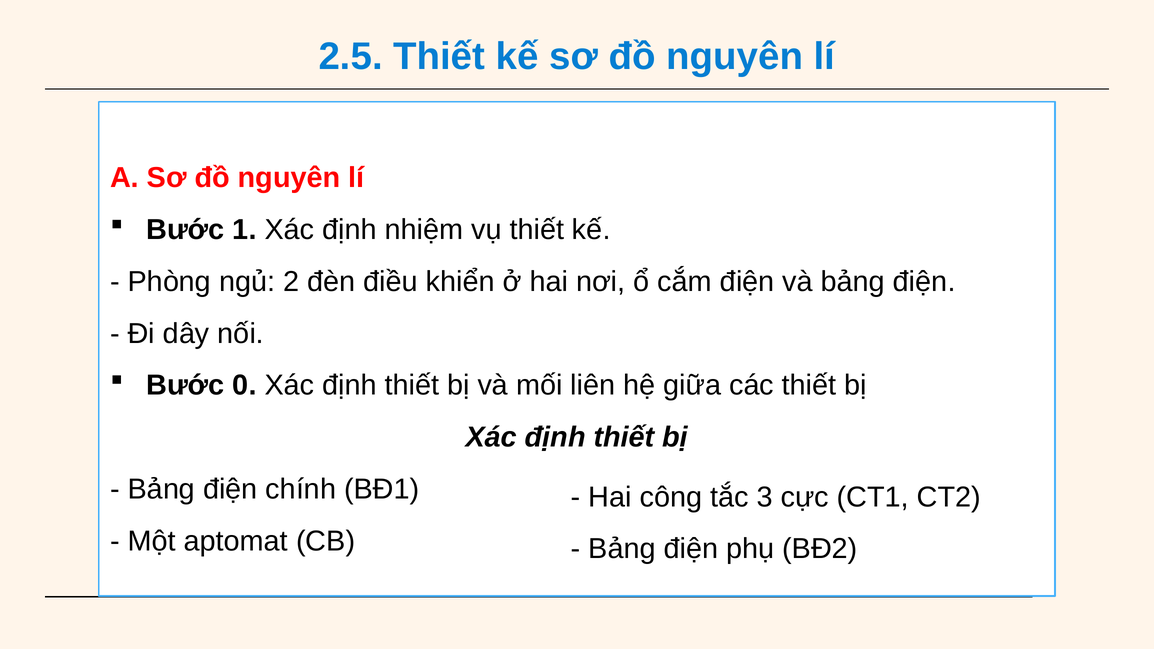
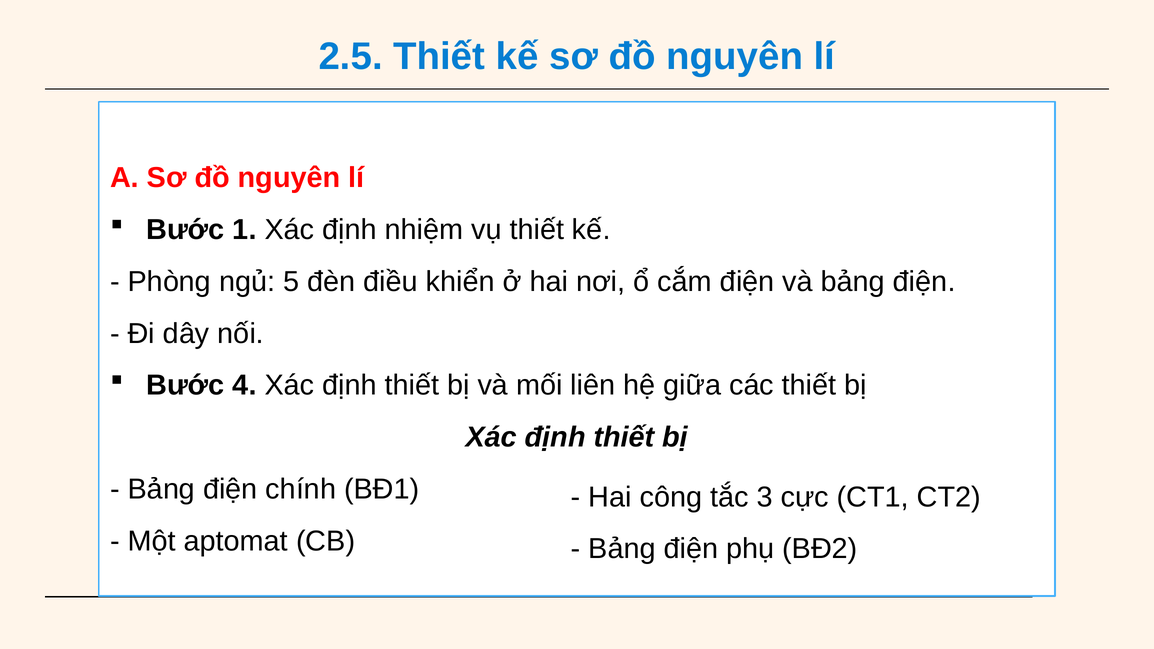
2: 2 -> 5
0: 0 -> 4
